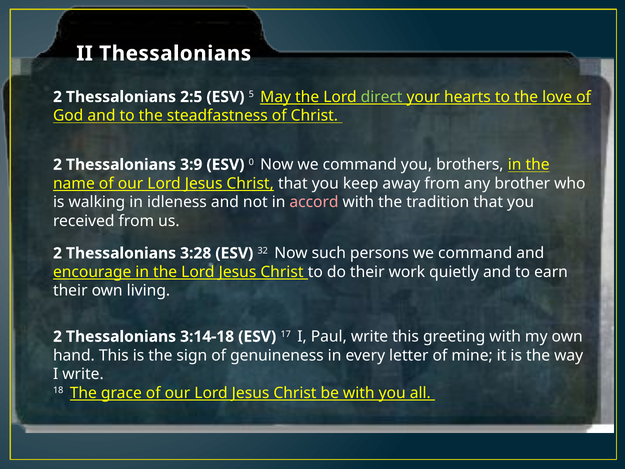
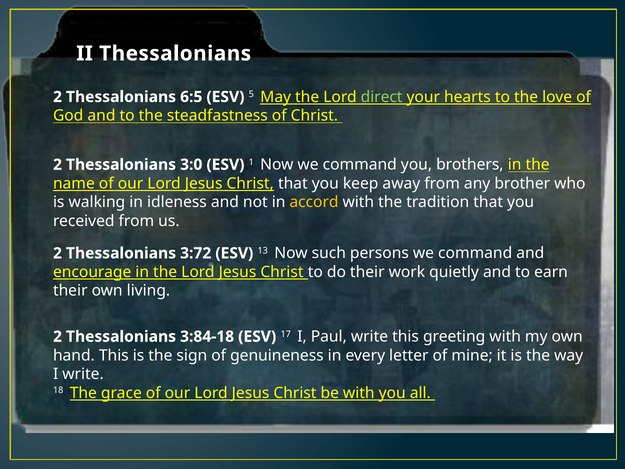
2:5: 2:5 -> 6:5
3:9: 3:9 -> 3:0
0: 0 -> 1
accord colour: pink -> yellow
3:28: 3:28 -> 3:72
32: 32 -> 13
3:14-18: 3:14-18 -> 3:84-18
